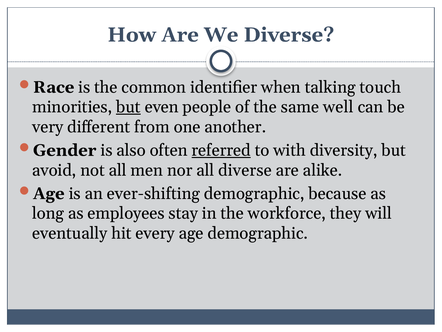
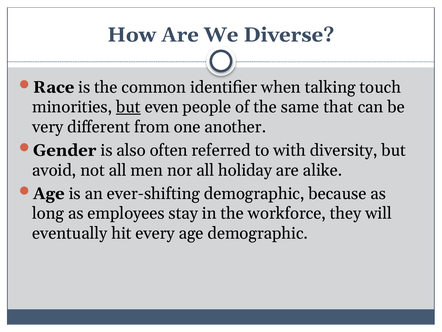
well: well -> that
referred underline: present -> none
all diverse: diverse -> holiday
